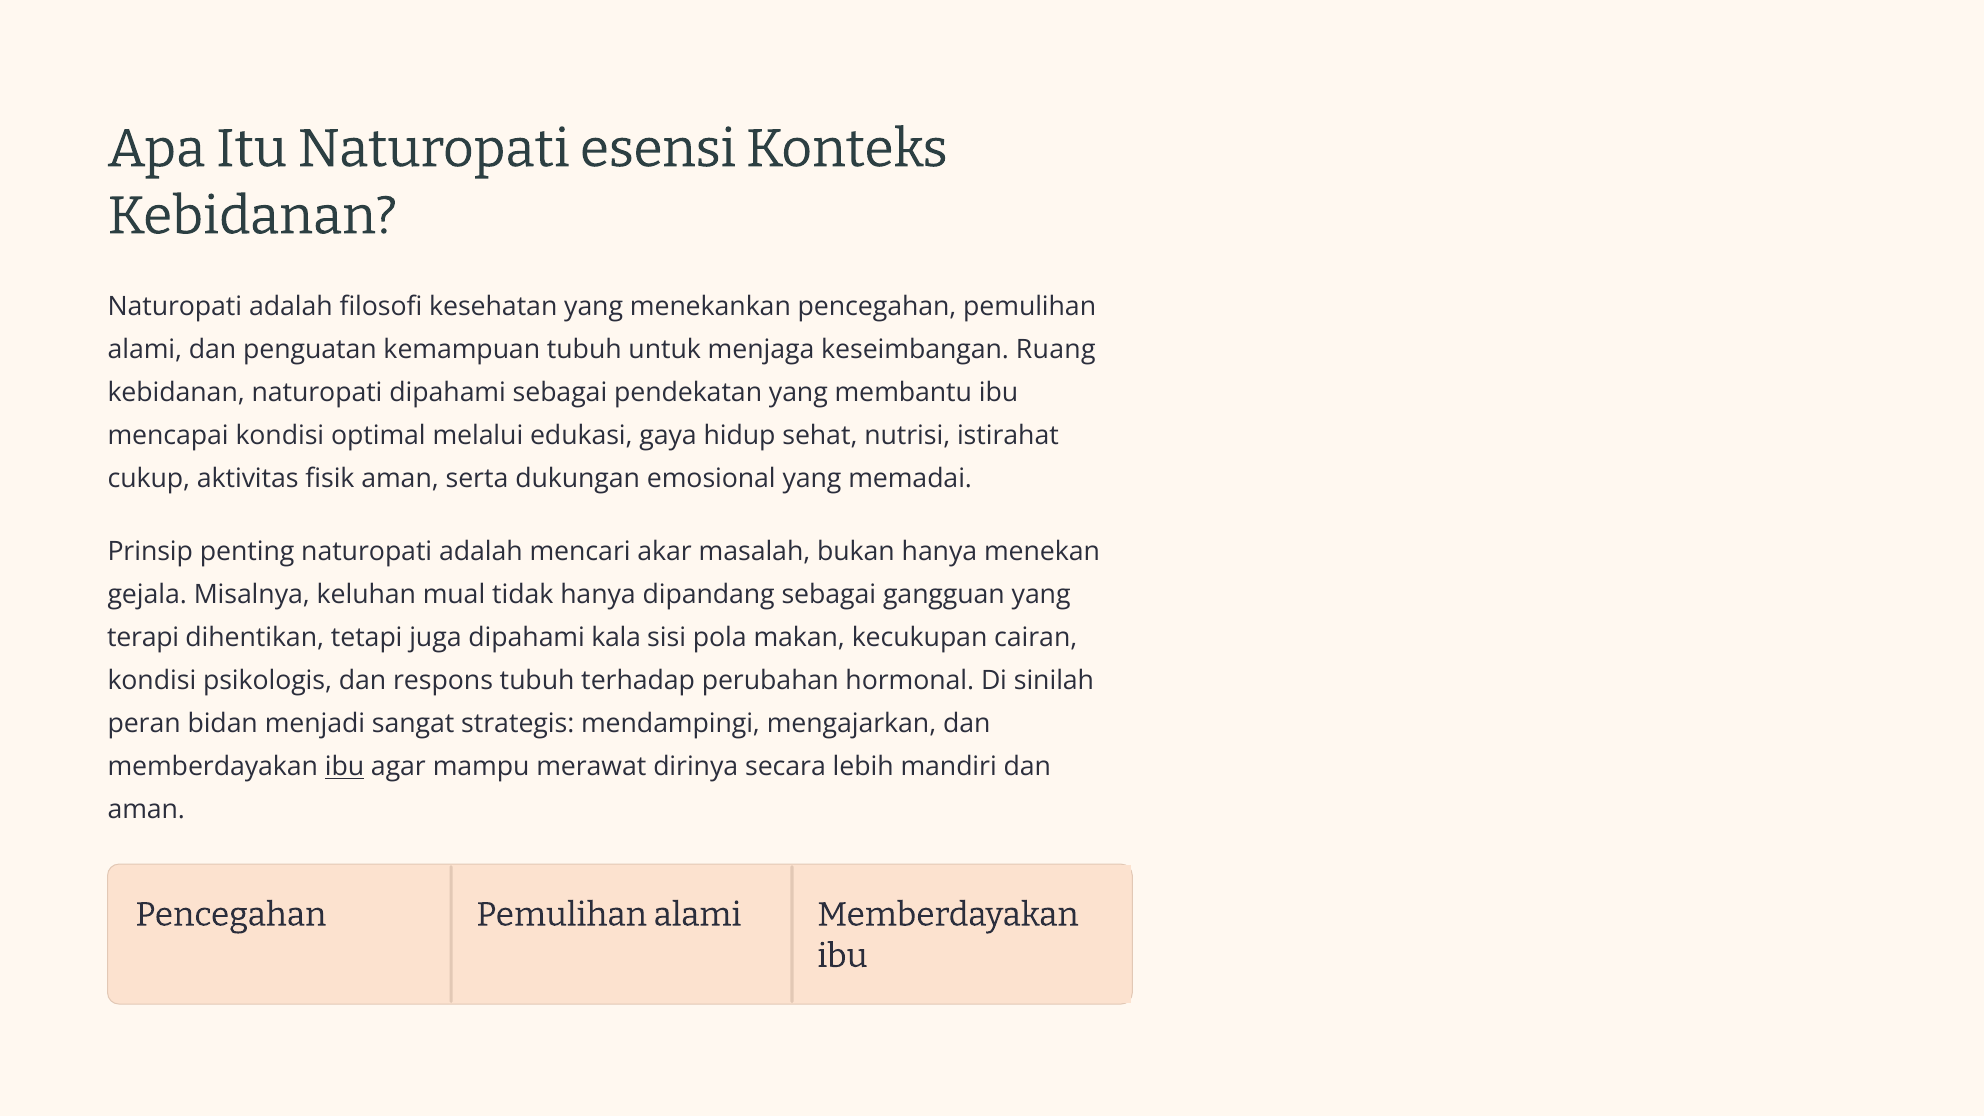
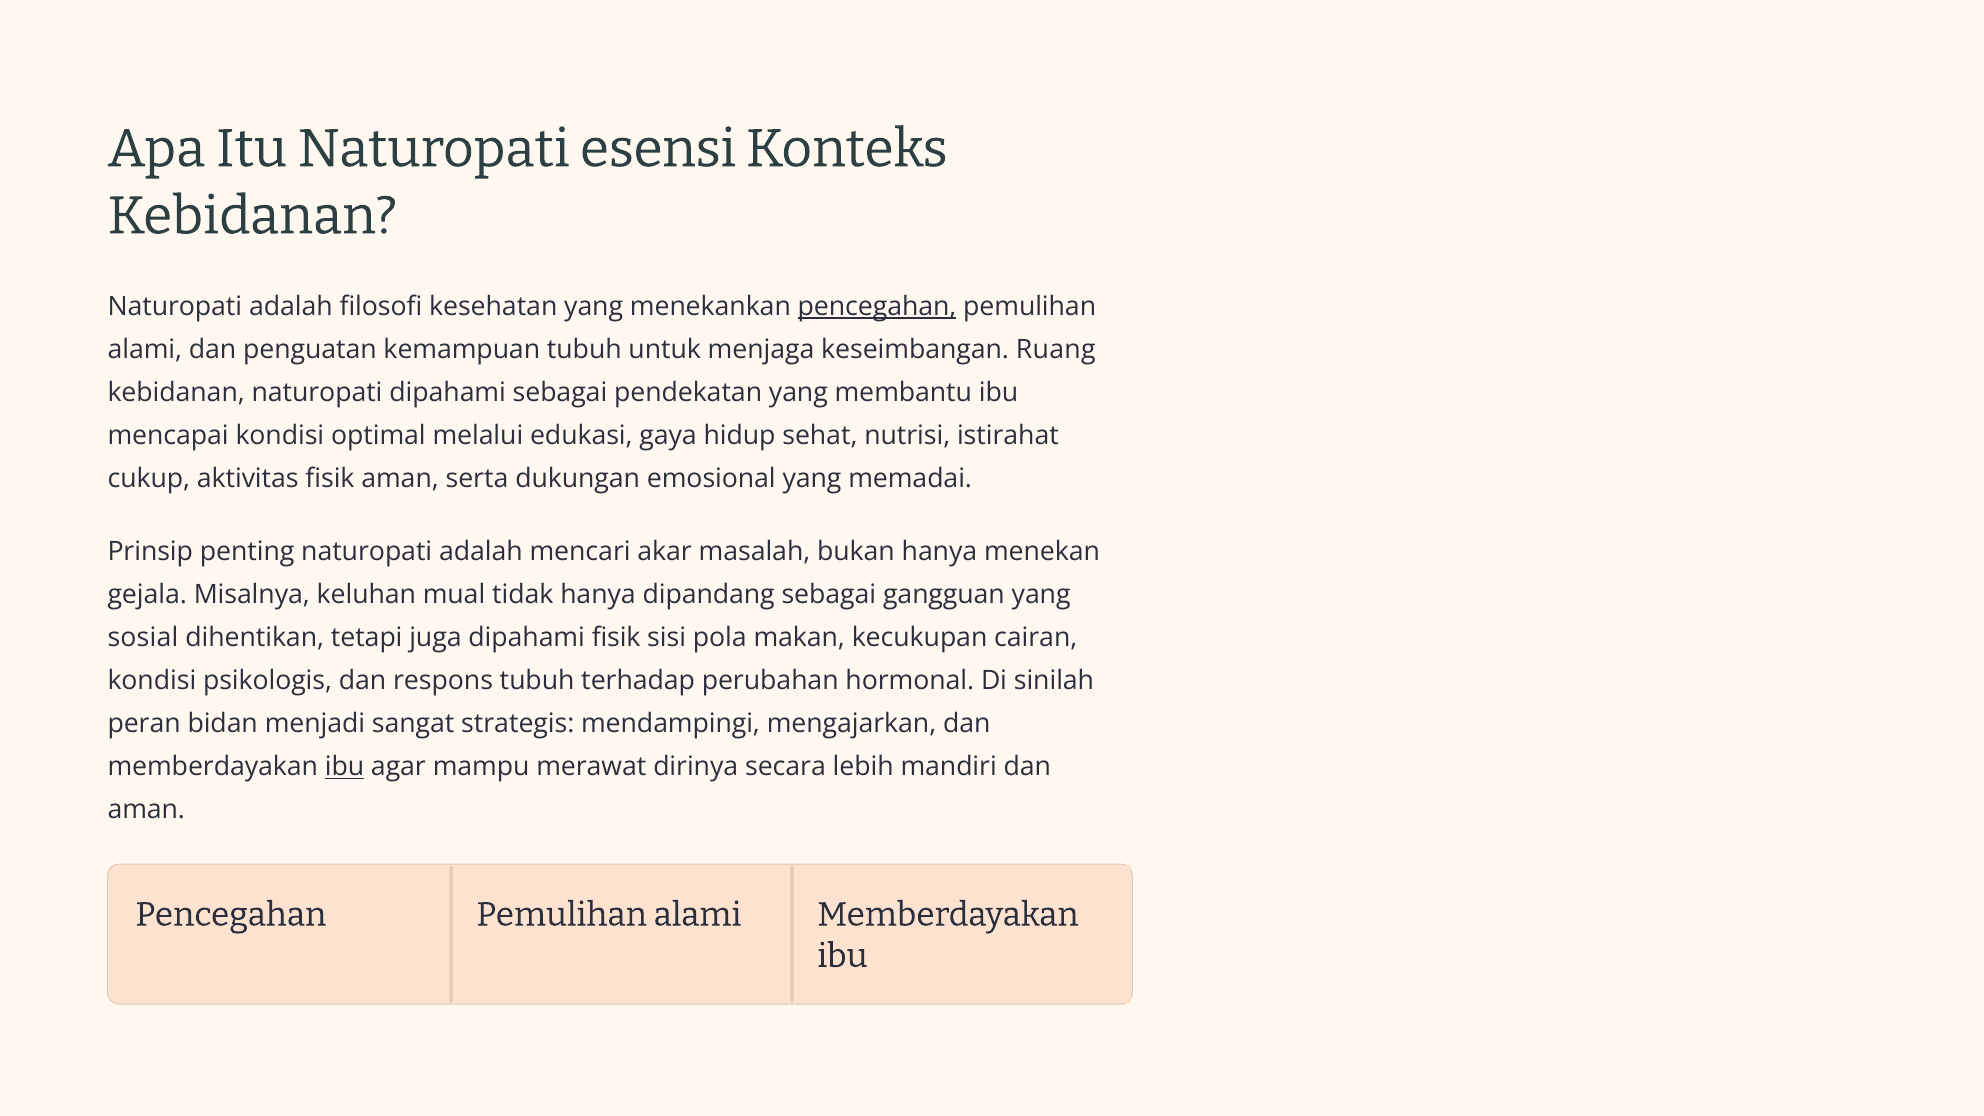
pencegahan at (877, 306) underline: none -> present
terapi: terapi -> sosial
dipahami kala: kala -> fisik
